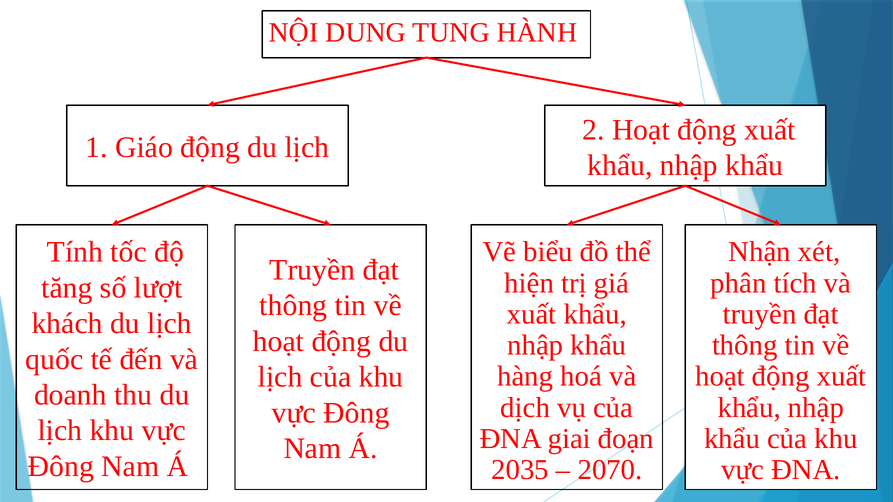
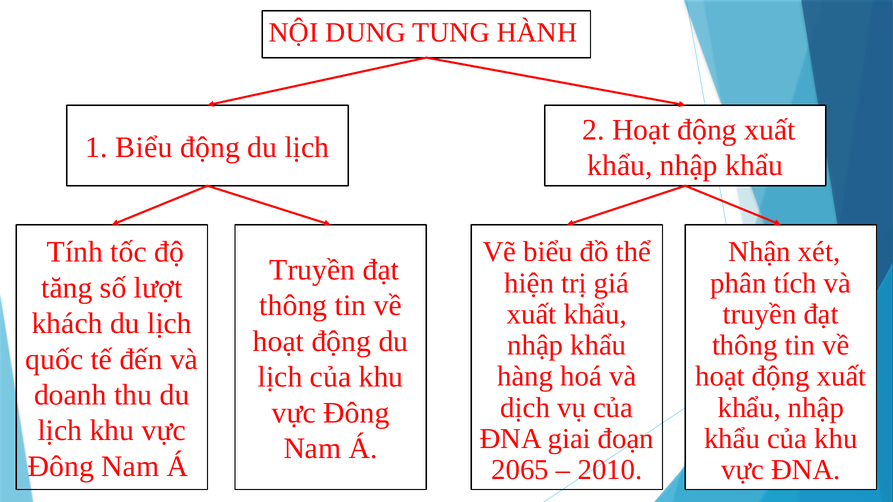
1 Giáo: Giáo -> Biểu
2035: 2035 -> 2065
2070: 2070 -> 2010
